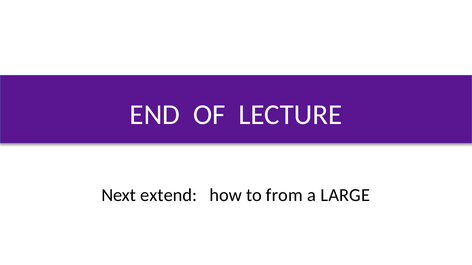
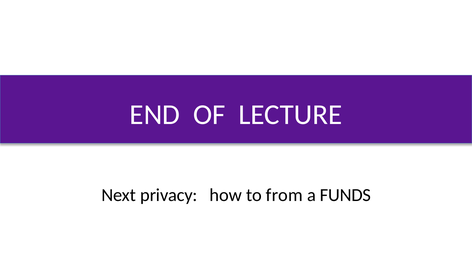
extend: extend -> privacy
LARGE: LARGE -> FUNDS
